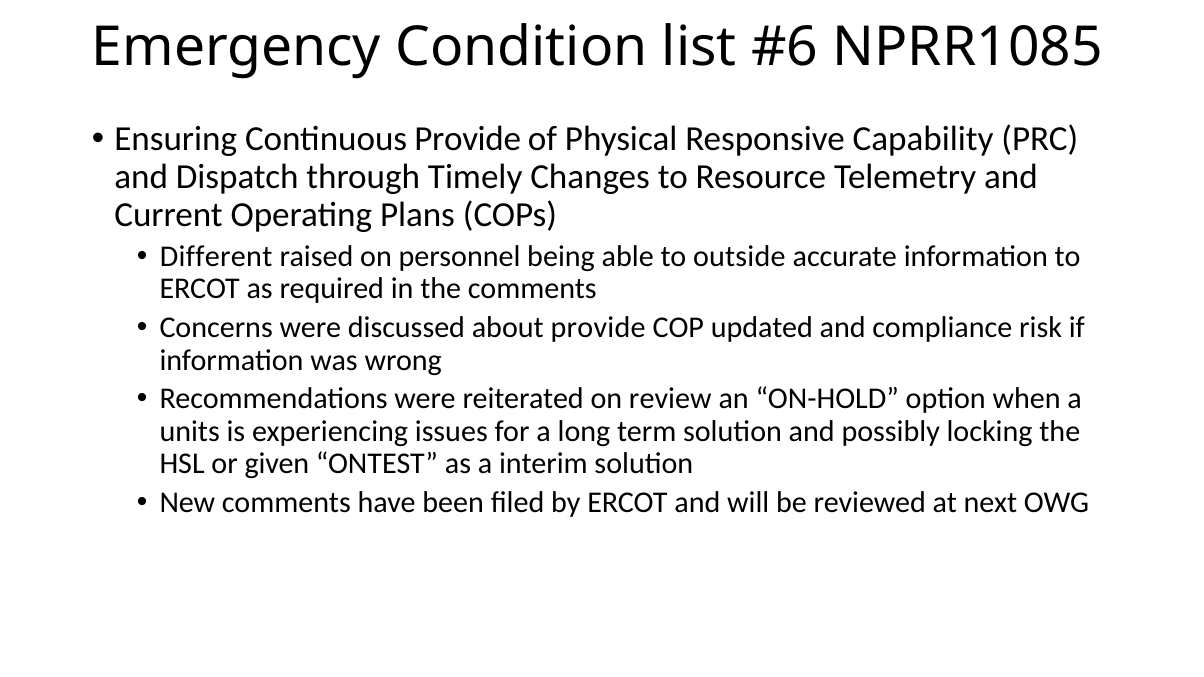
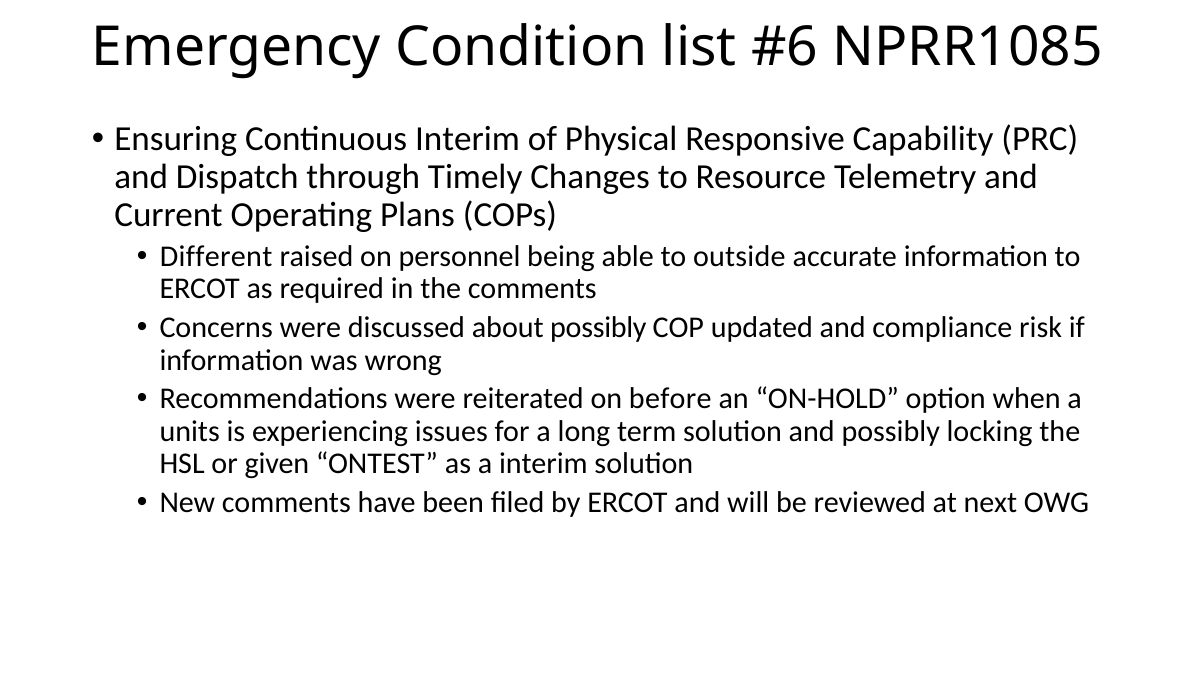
Continuous Provide: Provide -> Interim
about provide: provide -> possibly
review: review -> before
